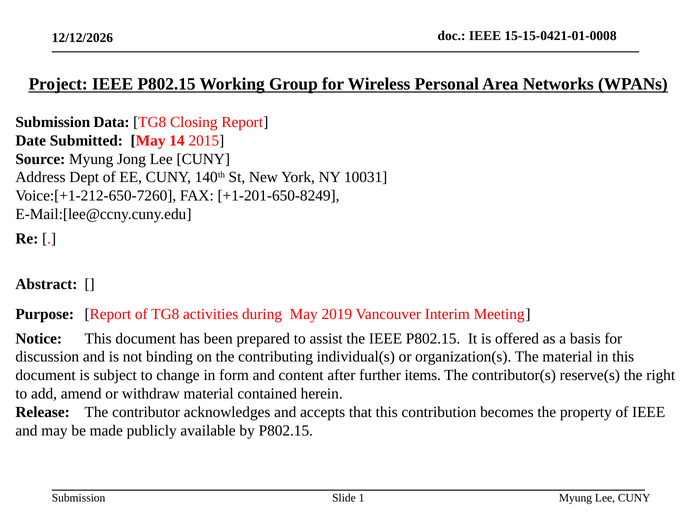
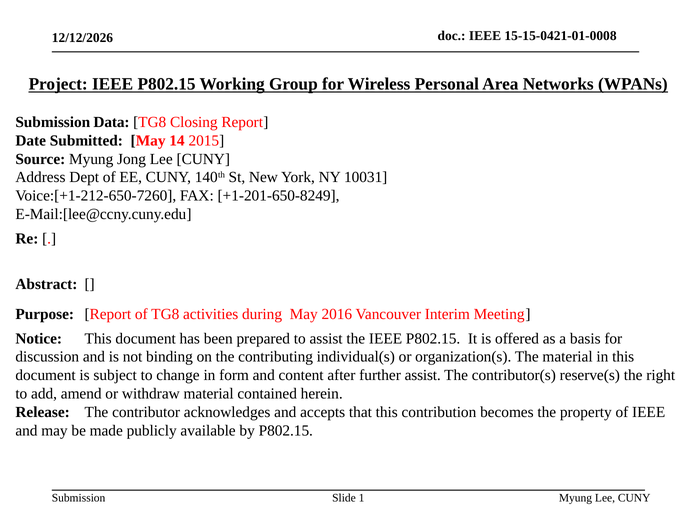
2019: 2019 -> 2016
further items: items -> assist
